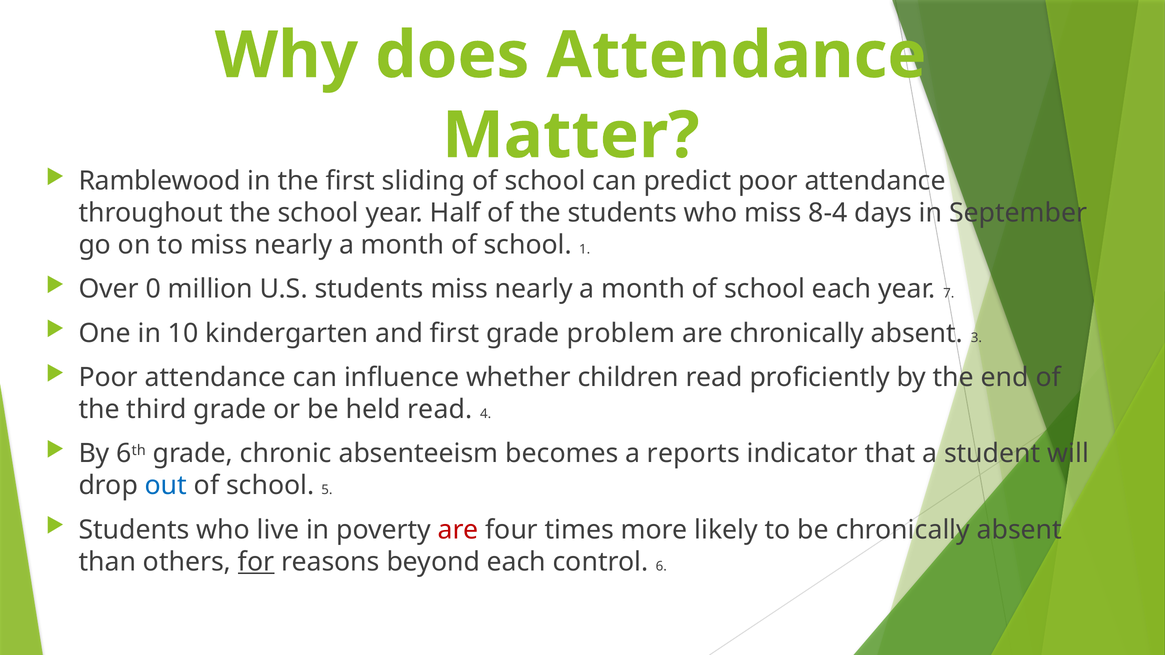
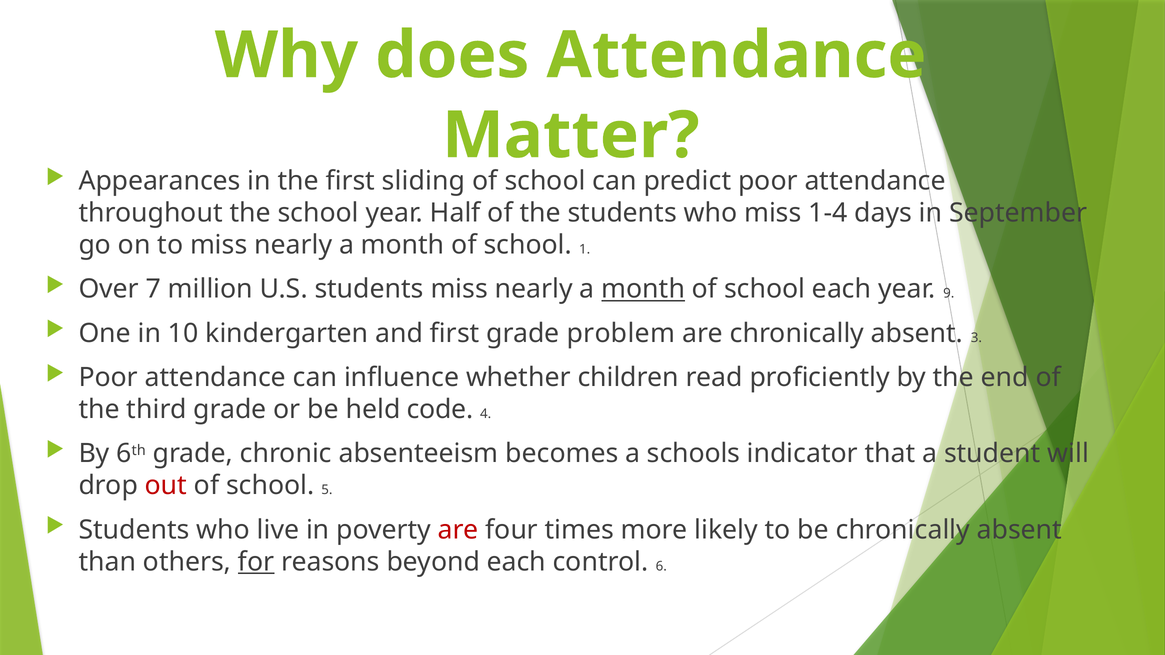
Ramblewood: Ramblewood -> Appearances
8-4: 8-4 -> 1-4
0: 0 -> 7
month at (643, 289) underline: none -> present
7: 7 -> 9
held read: read -> code
reports: reports -> schools
out colour: blue -> red
